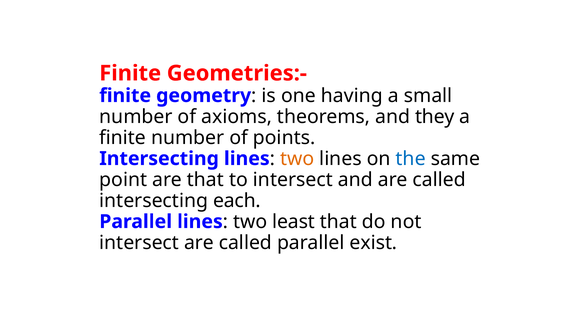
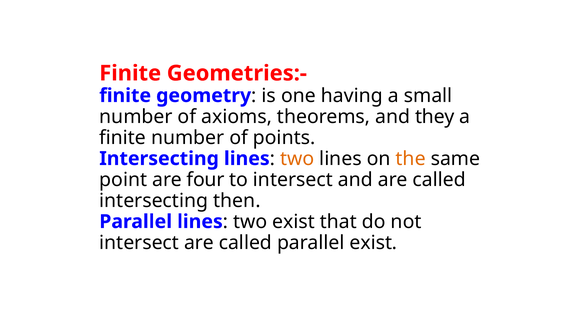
the colour: blue -> orange
are that: that -> four
each: each -> then
two least: least -> exist
